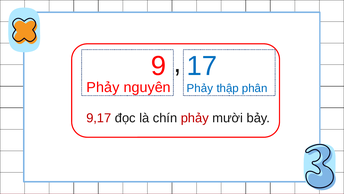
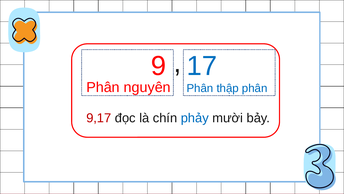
Phảy at (103, 87): Phảy -> Phân
nguyên Phảy: Phảy -> Phân
phảy at (195, 118) colour: red -> blue
